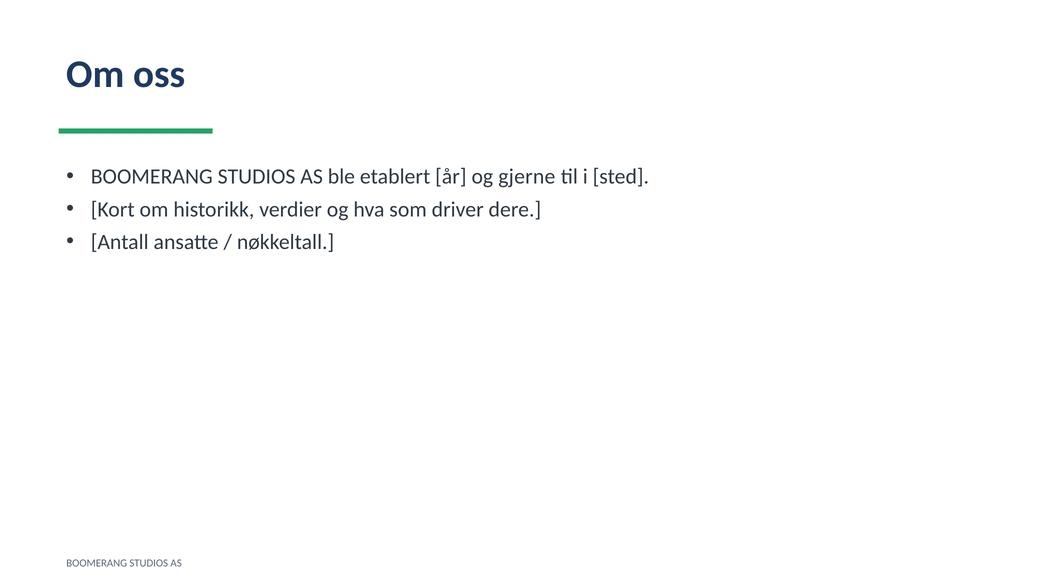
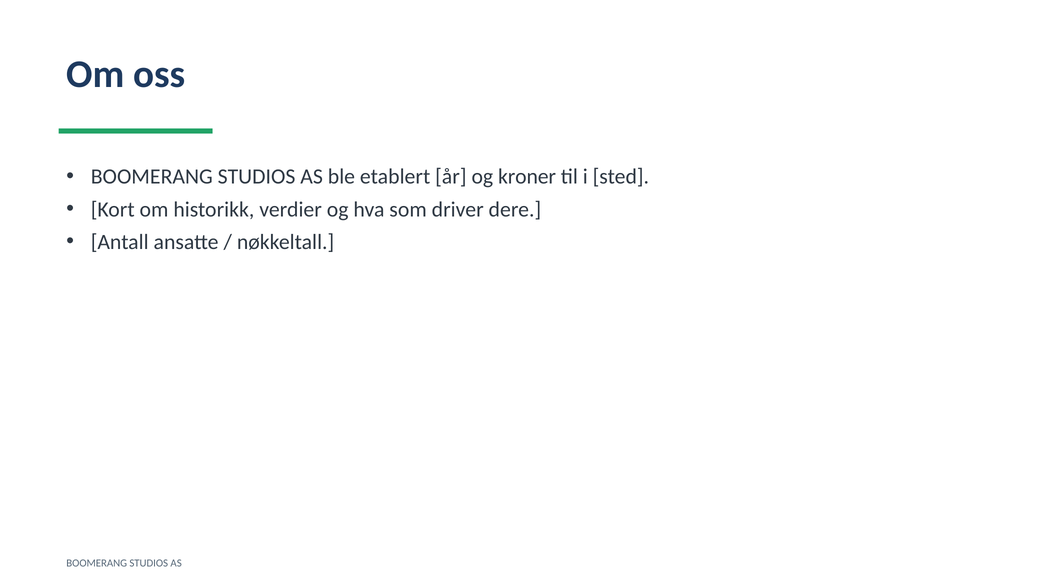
gjerne: gjerne -> kroner
